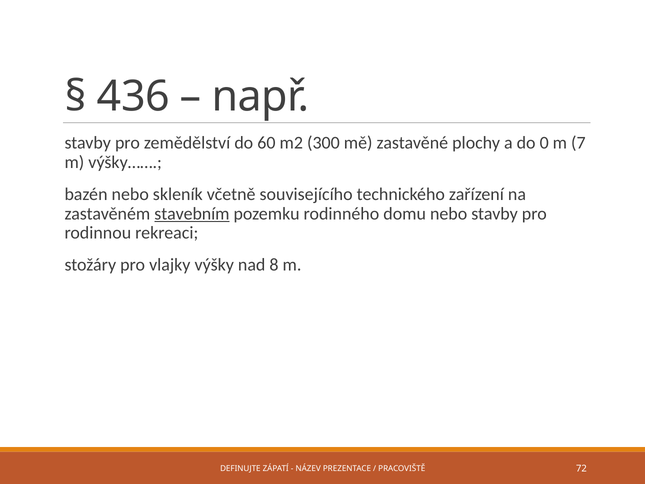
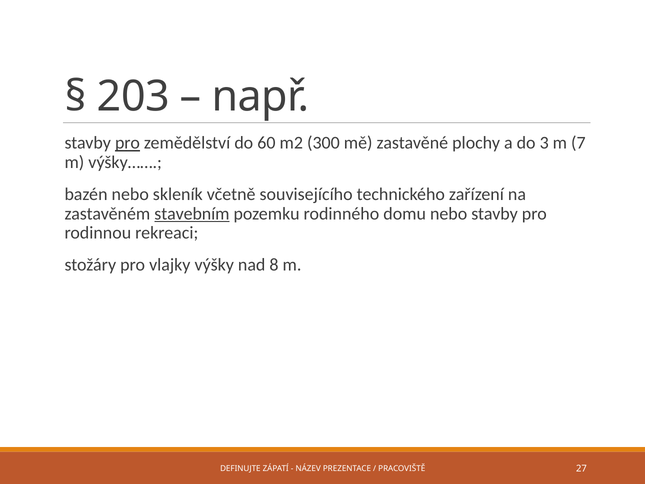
436: 436 -> 203
pro at (127, 143) underline: none -> present
0: 0 -> 3
72: 72 -> 27
